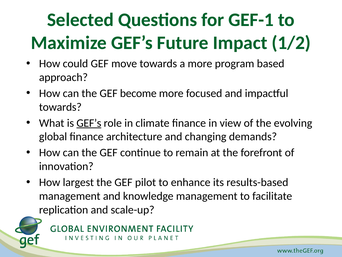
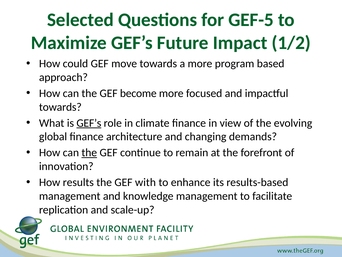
GEF-1: GEF-1 -> GEF-5
the at (89, 152) underline: none -> present
largest: largest -> results
pilot: pilot -> with
